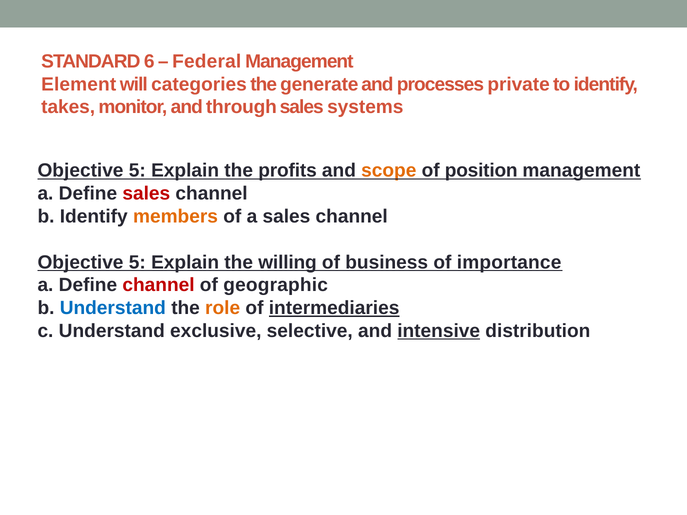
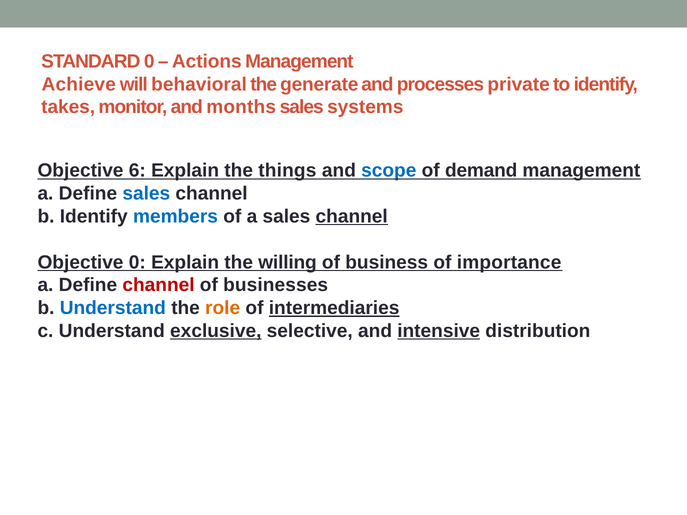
STANDARD 6: 6 -> 0
Federal: Federal -> Actions
Element: Element -> Achieve
categories: categories -> behavioral
through: through -> months
5 at (137, 171): 5 -> 6
profits: profits -> things
scope colour: orange -> blue
position: position -> demand
sales at (146, 194) colour: red -> blue
members colour: orange -> blue
channel at (352, 217) underline: none -> present
5 at (137, 262): 5 -> 0
geographic: geographic -> businesses
exclusive underline: none -> present
